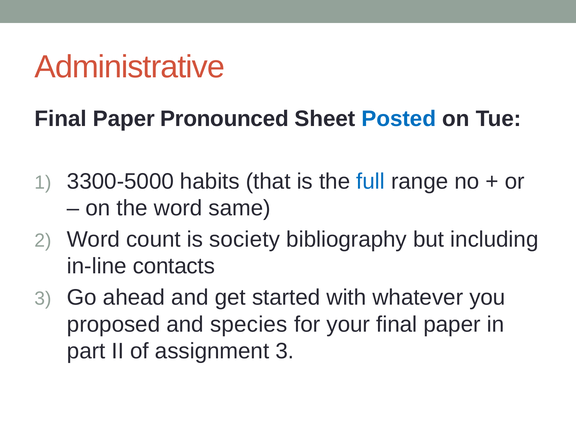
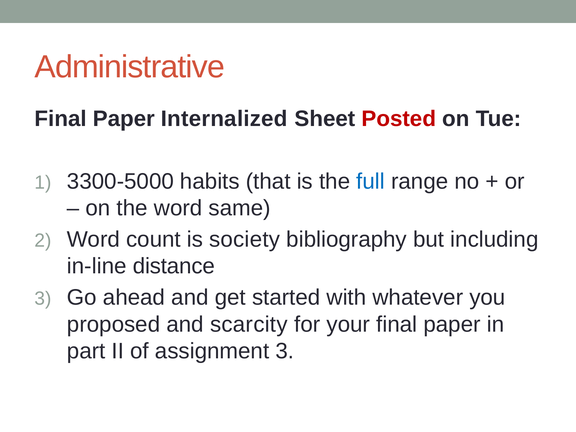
Pronounced: Pronounced -> Internalized
Posted colour: blue -> red
contacts: contacts -> distance
species: species -> scarcity
